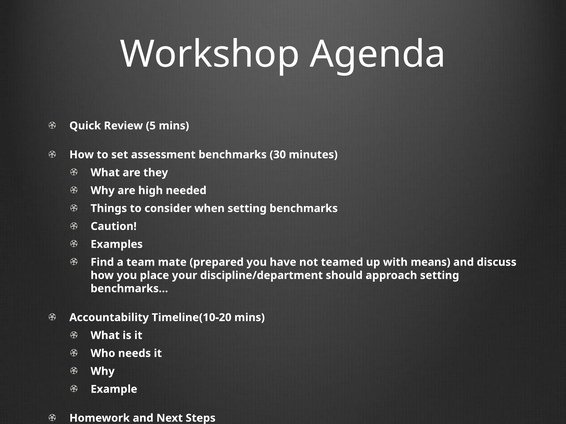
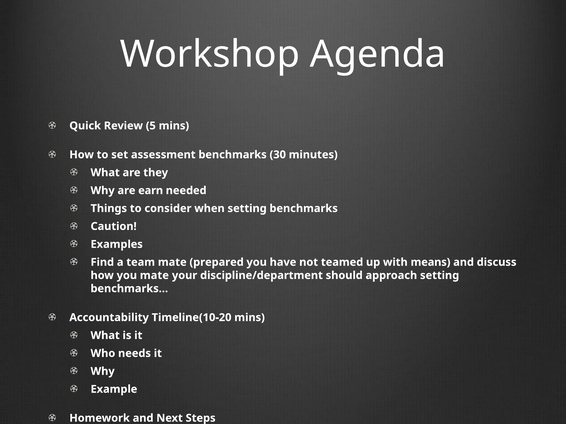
high: high -> earn
you place: place -> mate
